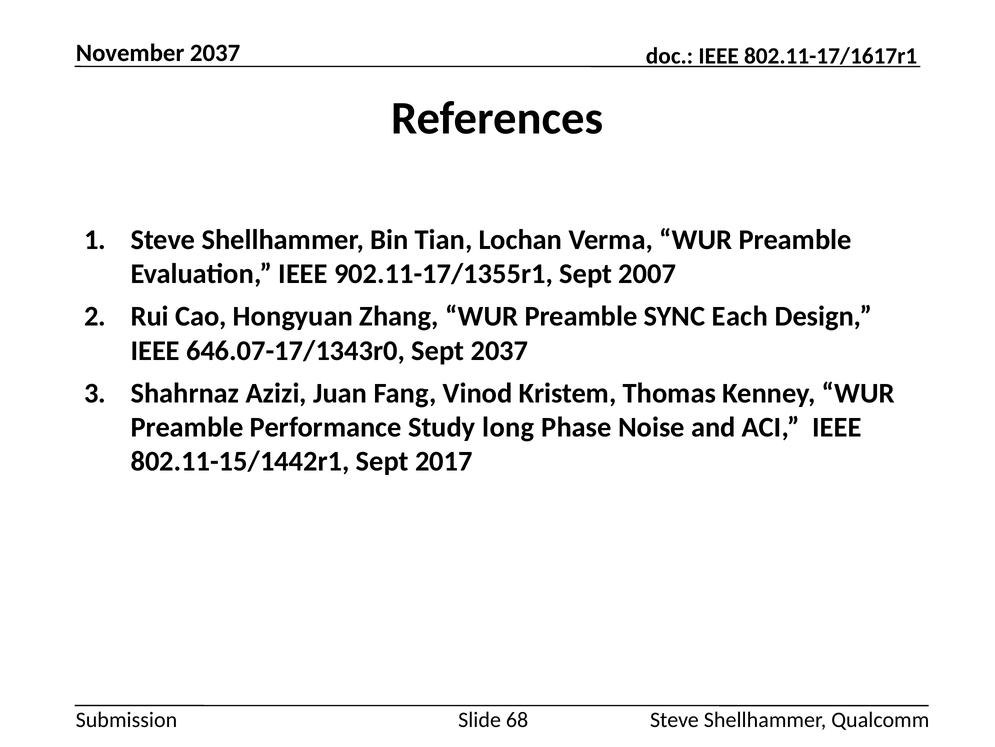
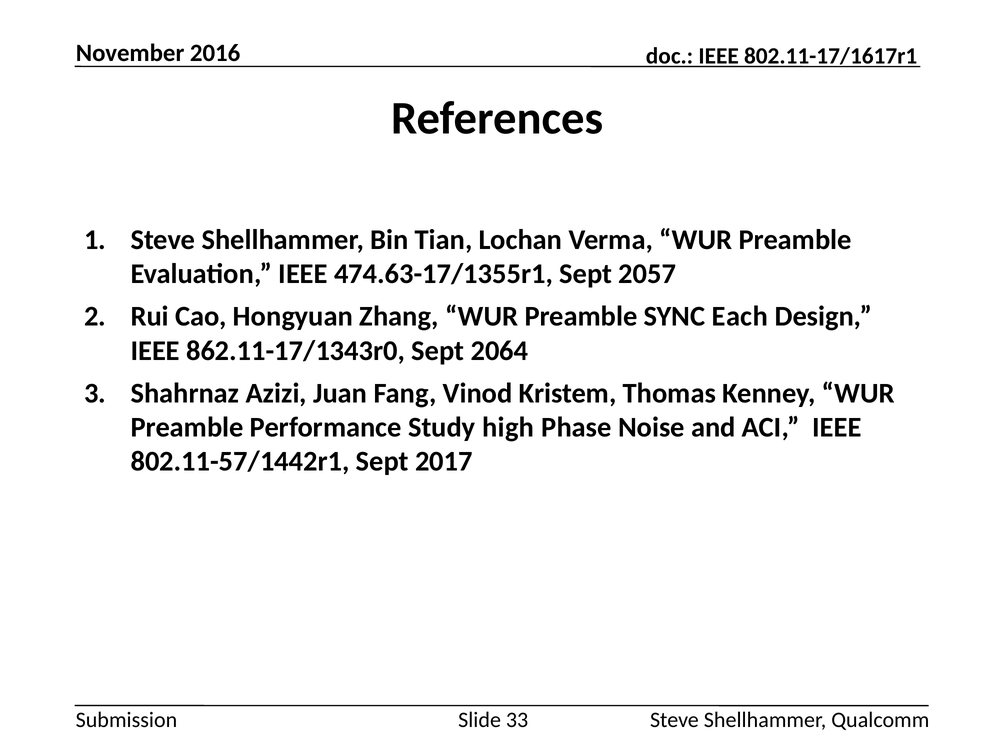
November 2037: 2037 -> 2016
902.11-17/1355r1: 902.11-17/1355r1 -> 474.63-17/1355r1
2007: 2007 -> 2057
646.07-17/1343r0: 646.07-17/1343r0 -> 862.11-17/1343r0
Sept 2037: 2037 -> 2064
long: long -> high
802.11-15/1442r1: 802.11-15/1442r1 -> 802.11-57/1442r1
68: 68 -> 33
